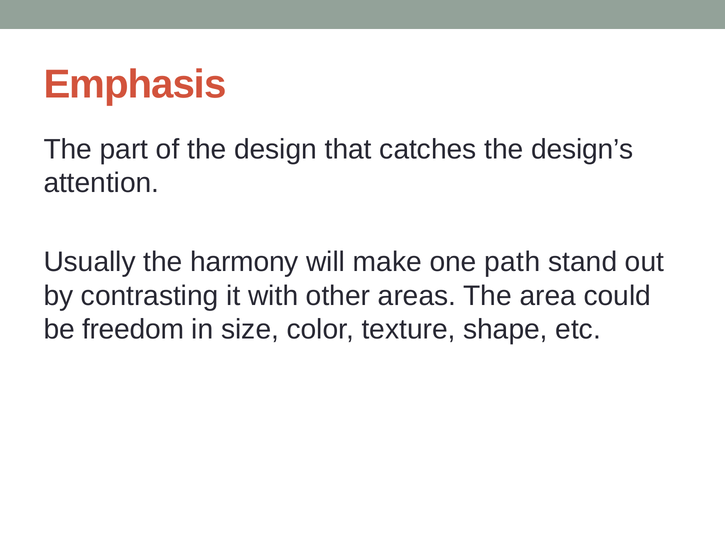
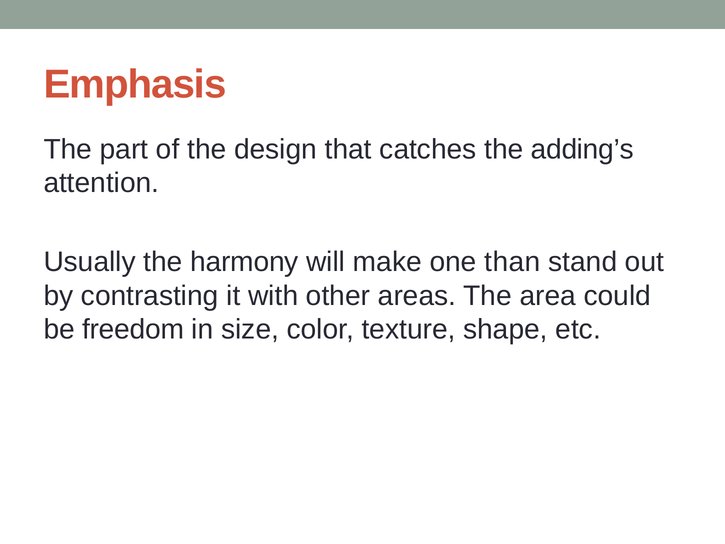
design’s: design’s -> adding’s
path: path -> than
